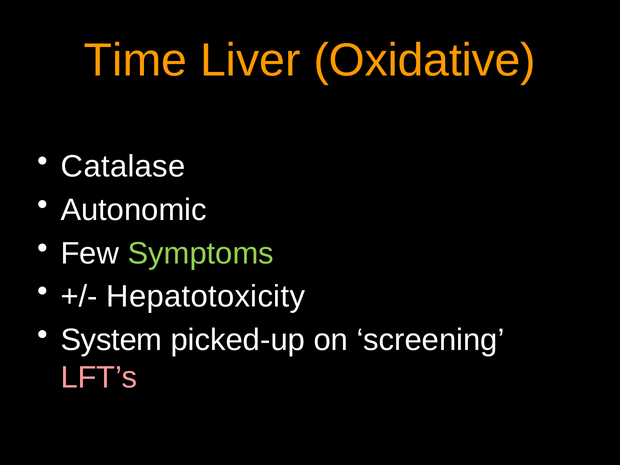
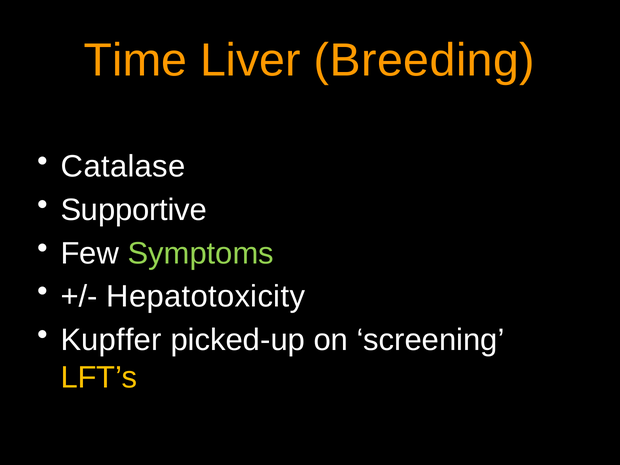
Oxidative: Oxidative -> Breeding
Autonomic: Autonomic -> Supportive
System: System -> Kupffer
LFT’s colour: pink -> yellow
